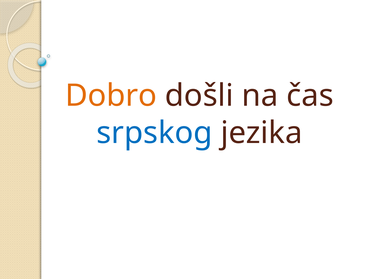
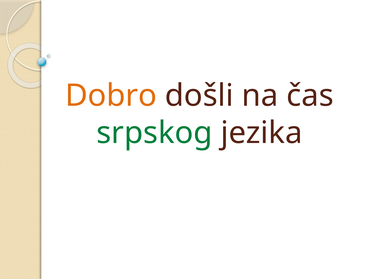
srpskog colour: blue -> green
